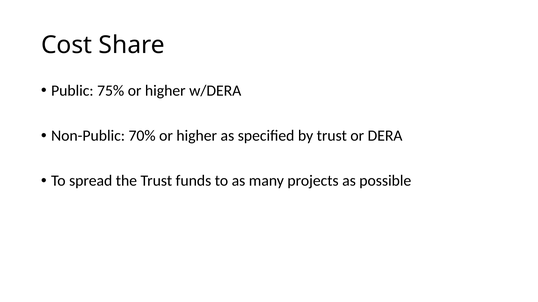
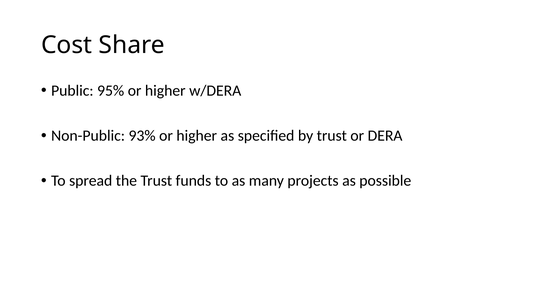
75%: 75% -> 95%
70%: 70% -> 93%
